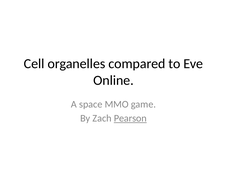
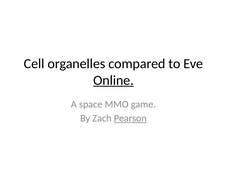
Online underline: none -> present
